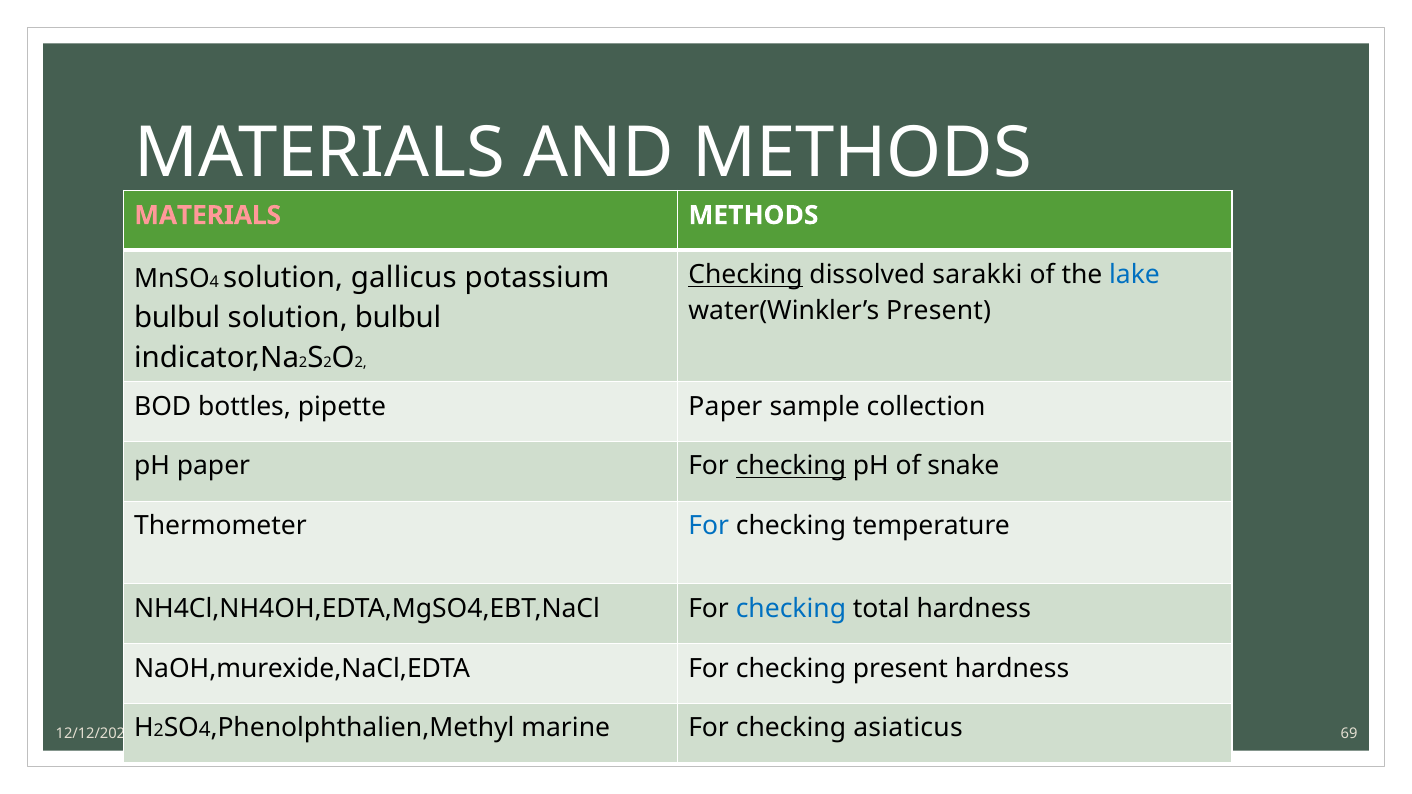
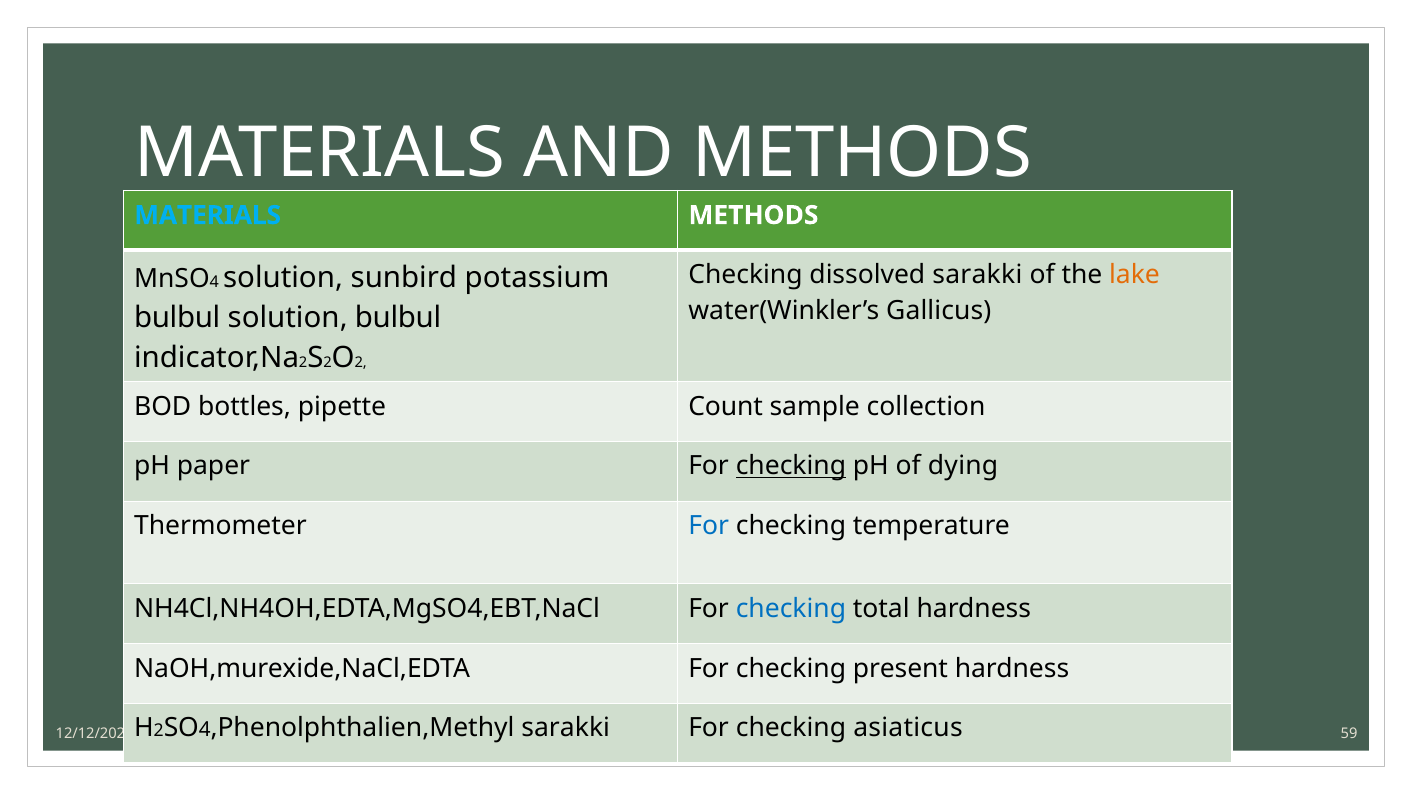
MATERIALS at (208, 215) colour: pink -> light blue
Checking at (745, 275) underline: present -> none
lake at (1135, 275) colour: blue -> orange
gallicus: gallicus -> sunbird
water(Winkler’s Present: Present -> Gallicus
pipette Paper: Paper -> Count
snake: snake -> dying
marine at (566, 728): marine -> sarakki
69: 69 -> 59
